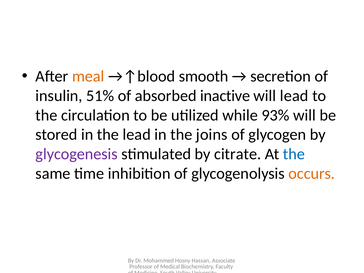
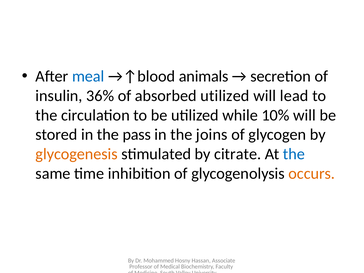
meal colour: orange -> blue
smooth: smooth -> animals
51%: 51% -> 36%
absorbed inactive: inactive -> utilized
93%: 93% -> 10%
the lead: lead -> pass
glycogenesis colour: purple -> orange
